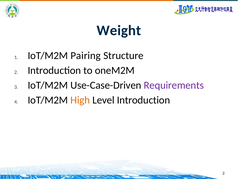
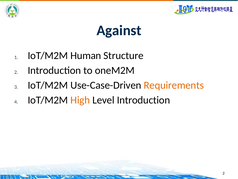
Weight: Weight -> Against
Pairing: Pairing -> Human
Requirements colour: purple -> orange
